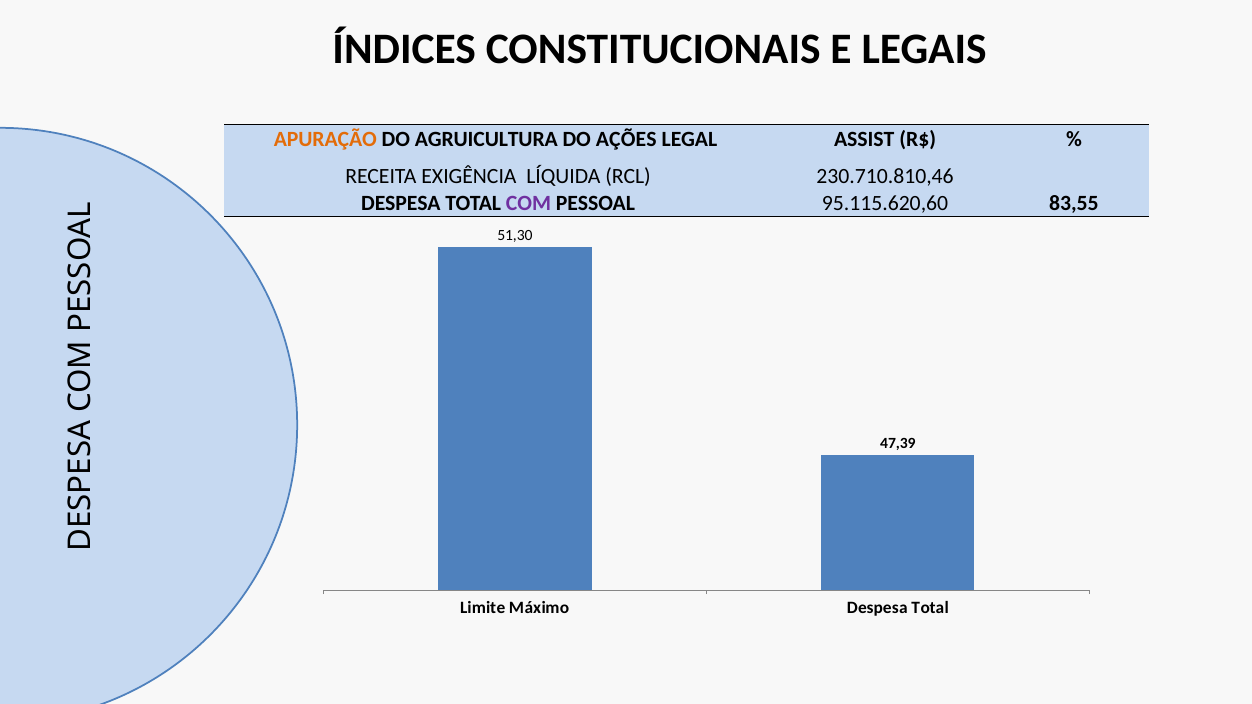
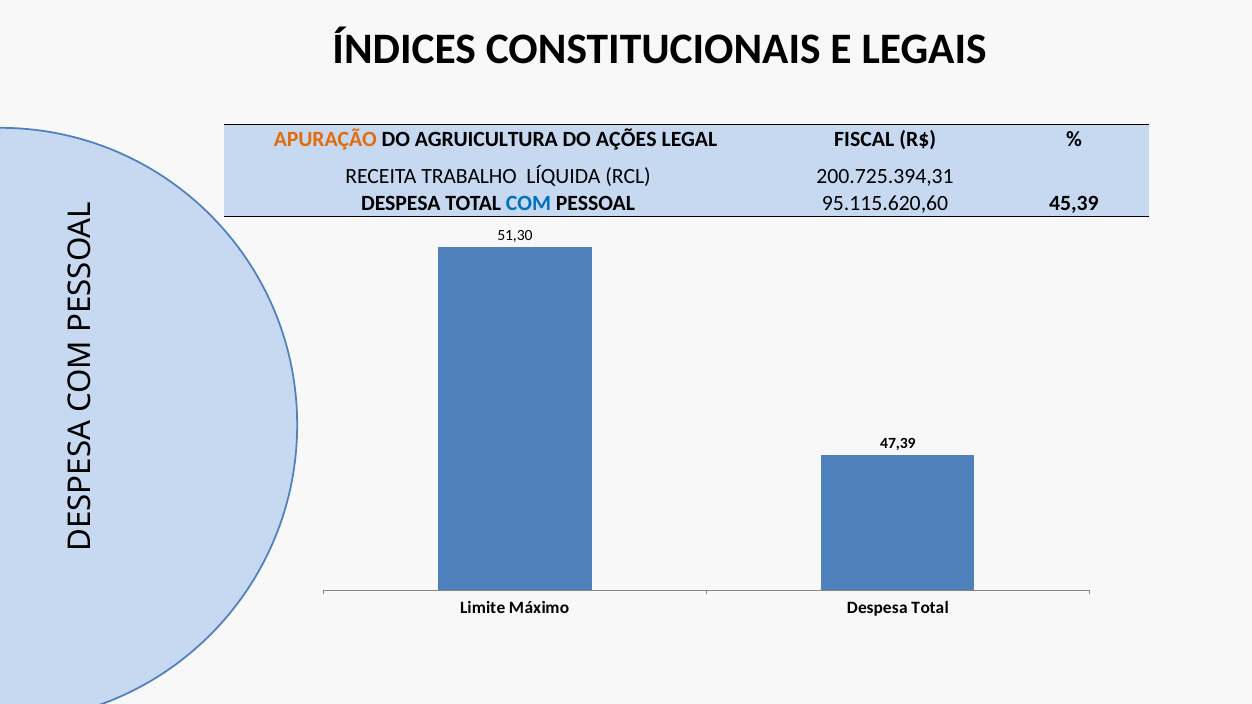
ASSIST: ASSIST -> FISCAL
EXIGÊNCIA: EXIGÊNCIA -> TRABALHO
230.710.810,46: 230.710.810,46 -> 200.725.394,31
COM colour: purple -> blue
83,55: 83,55 -> 45,39
